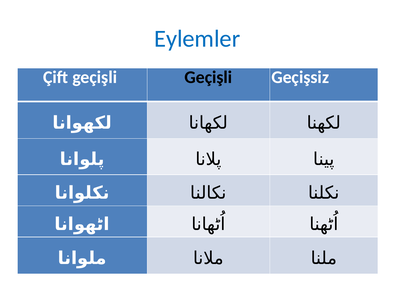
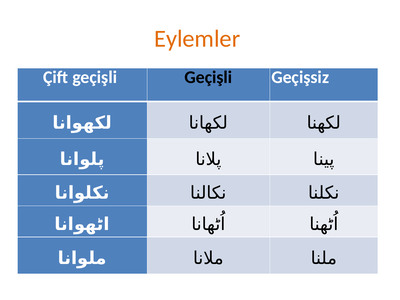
Eylemler colour: blue -> orange
